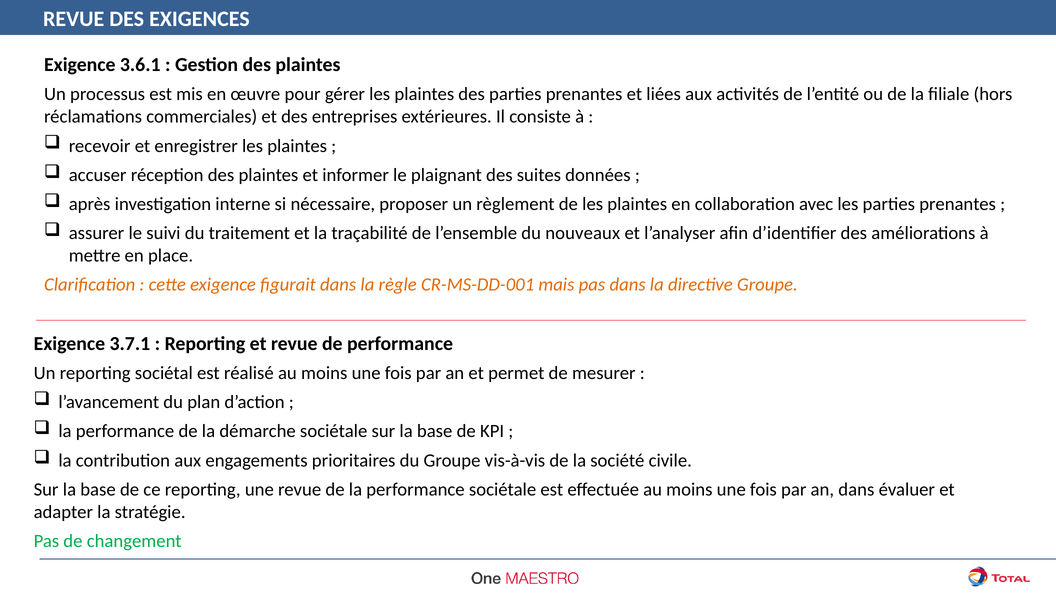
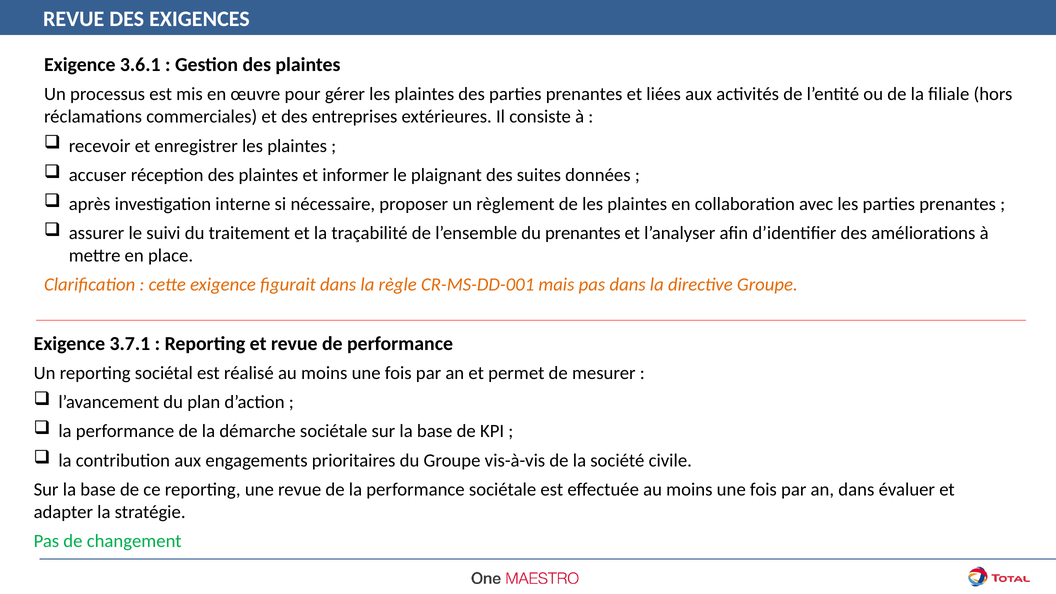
du nouveaux: nouveaux -> prenantes
